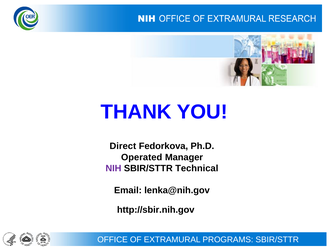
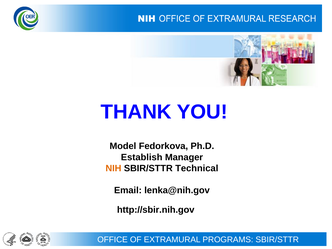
Direct: Direct -> Model
Operated: Operated -> Establish
NIH colour: purple -> orange
